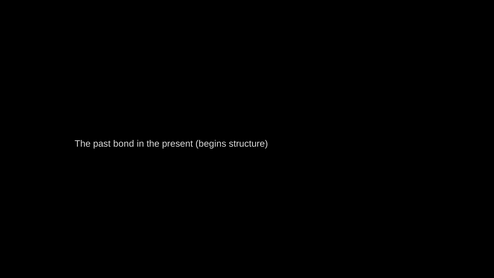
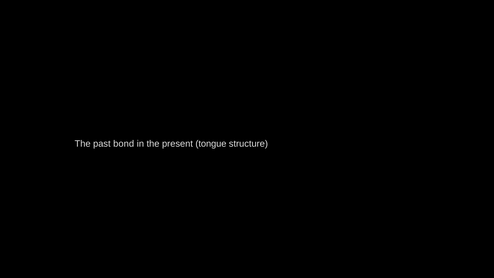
begins: begins -> tongue
